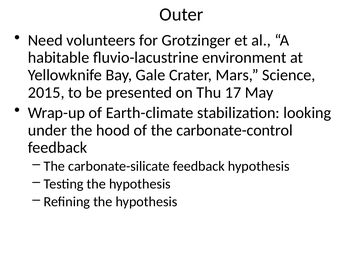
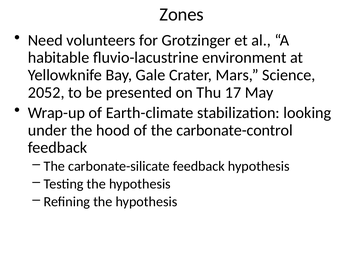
Outer: Outer -> Zones
2015: 2015 -> 2052
